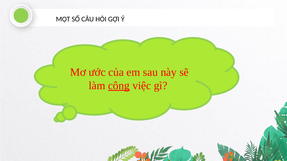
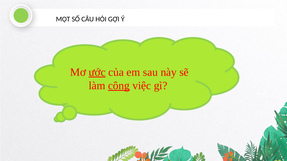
ước underline: none -> present
